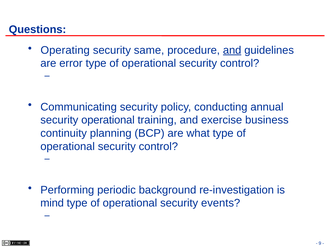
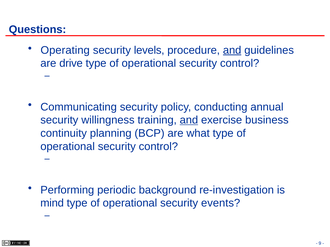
same: same -> levels
error: error -> drive
security operational: operational -> willingness
and at (189, 120) underline: none -> present
